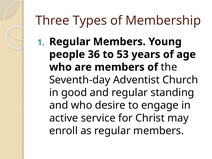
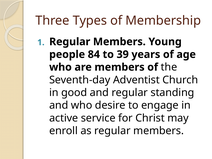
36: 36 -> 84
53: 53 -> 39
